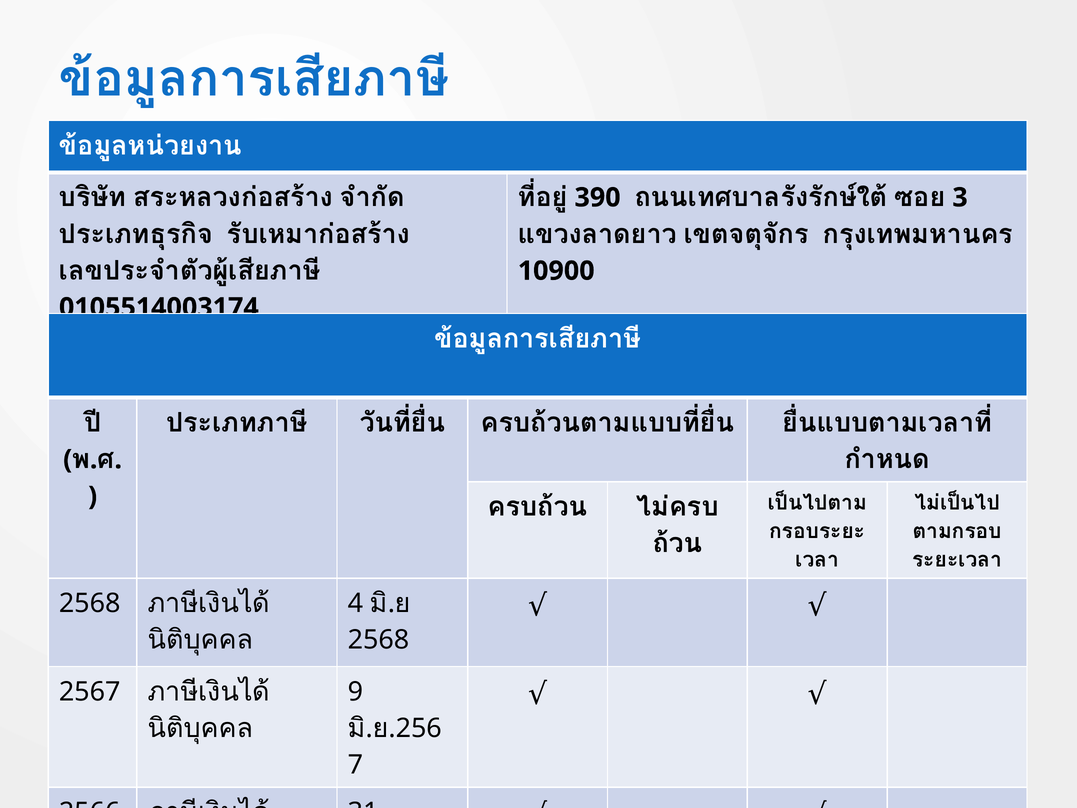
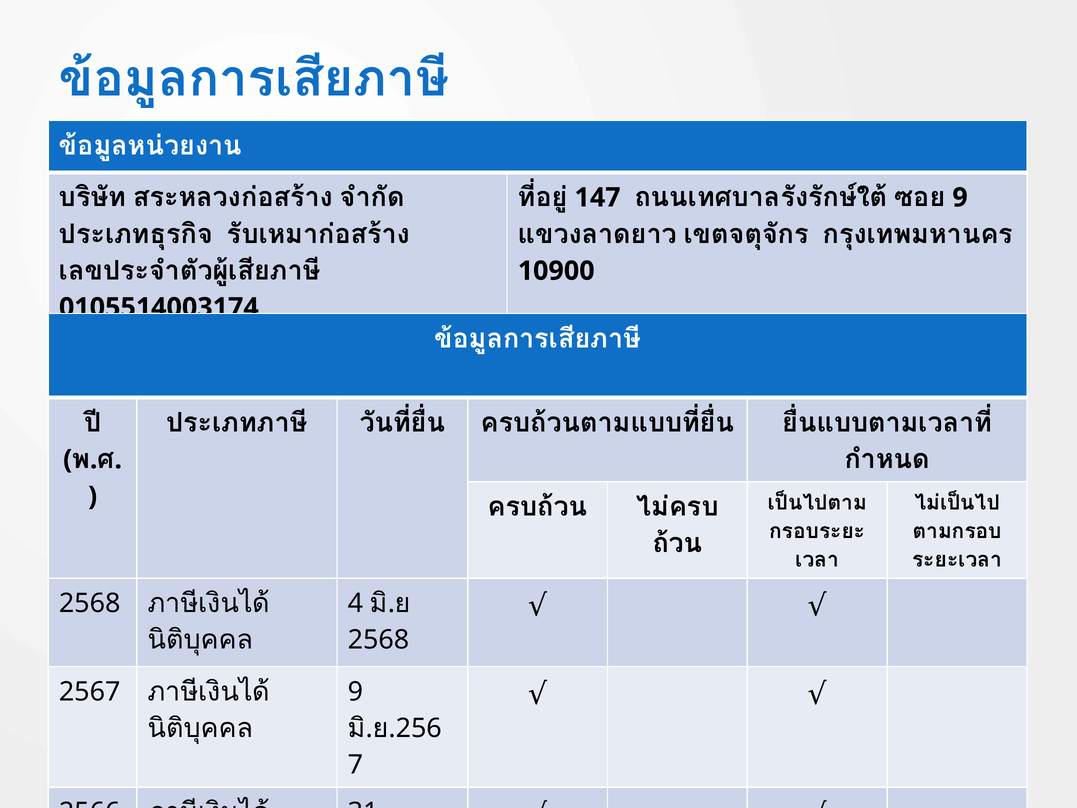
390: 390 -> 147
3 at (960, 198): 3 -> 9
